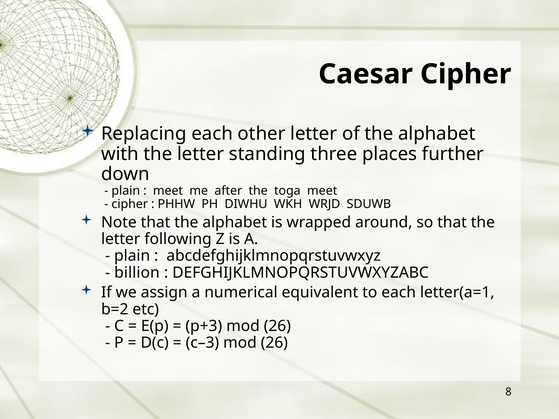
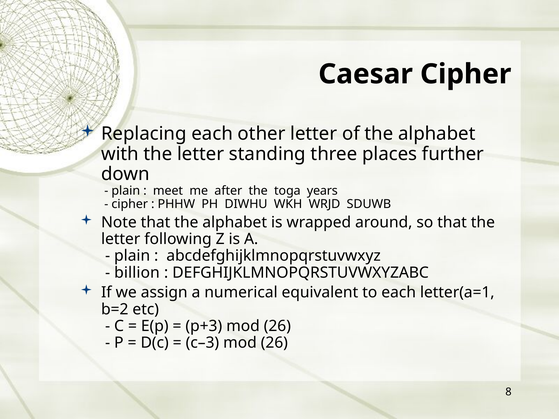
toga meet: meet -> years
